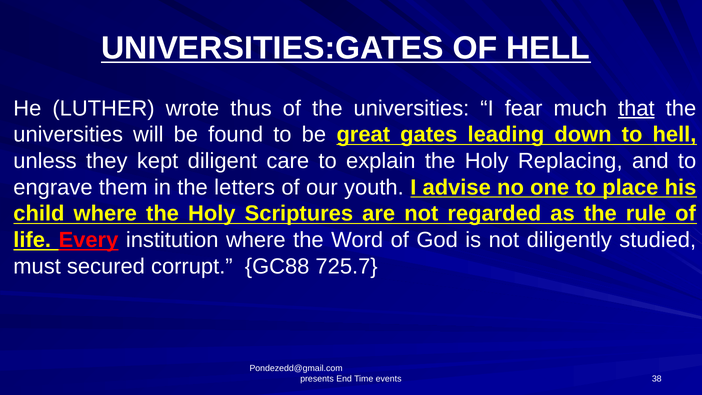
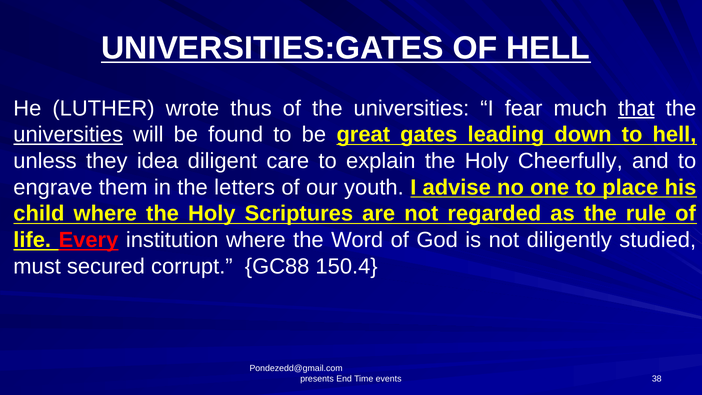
universities at (68, 135) underline: none -> present
kept: kept -> idea
Replacing: Replacing -> Cheerfully
725.7: 725.7 -> 150.4
